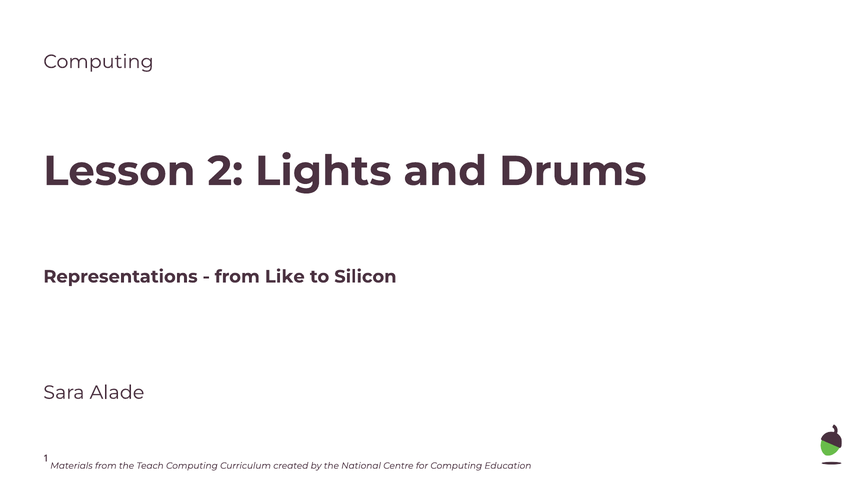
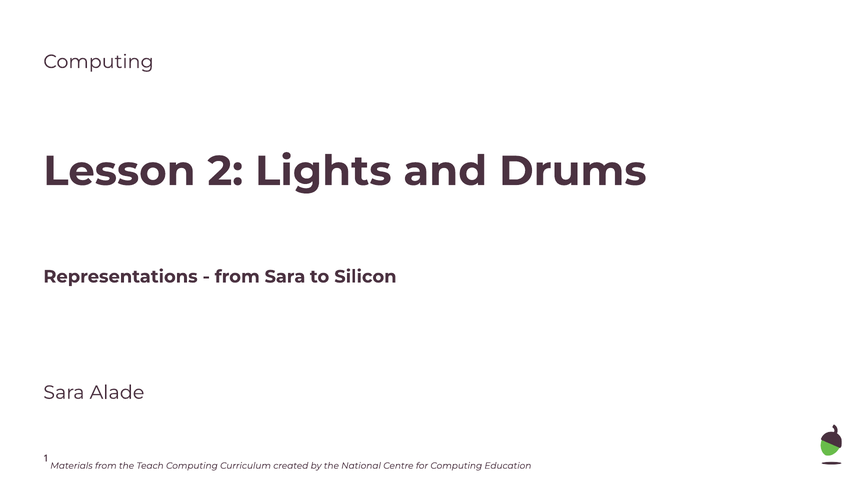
from Like: Like -> Sara
